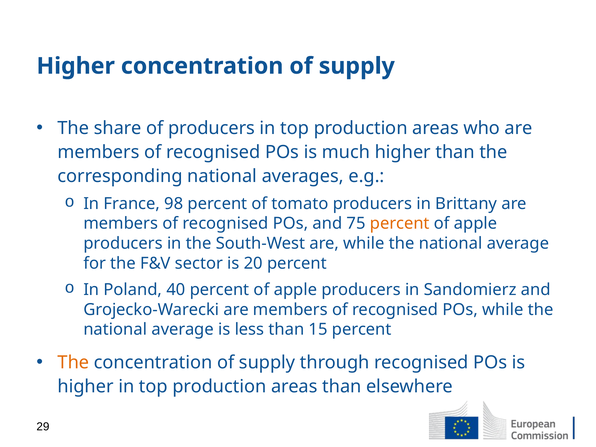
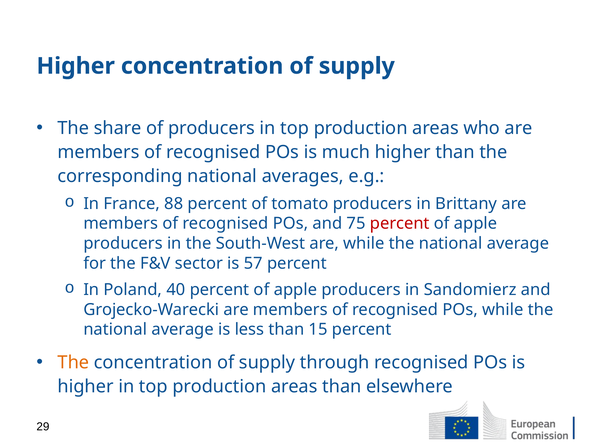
98: 98 -> 88
percent at (400, 223) colour: orange -> red
20: 20 -> 57
